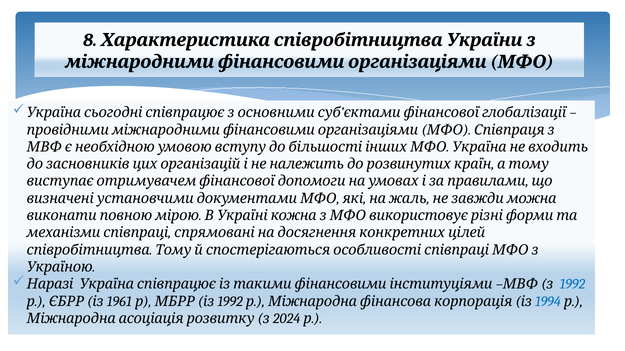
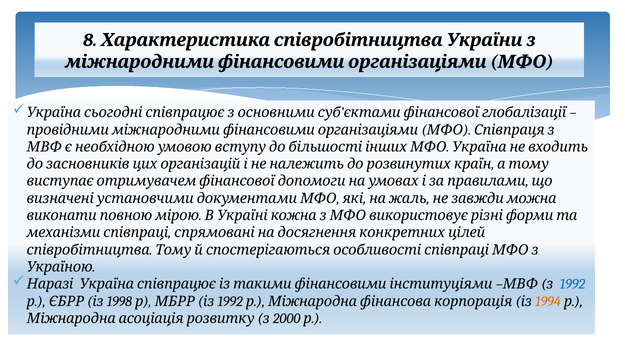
1961: 1961 -> 1998
1994 colour: blue -> orange
2024: 2024 -> 2000
